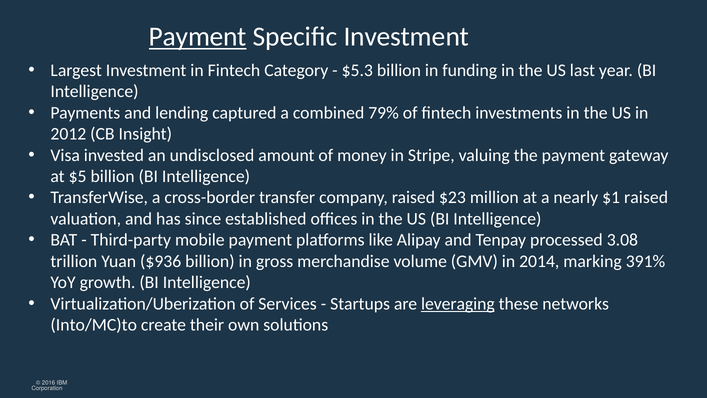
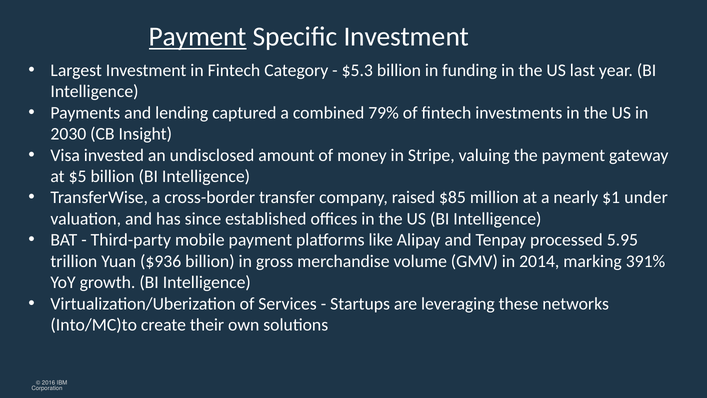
2012: 2012 -> 2030
$23: $23 -> $85
$1 raised: raised -> under
3.08: 3.08 -> 5.95
leveraging underline: present -> none
